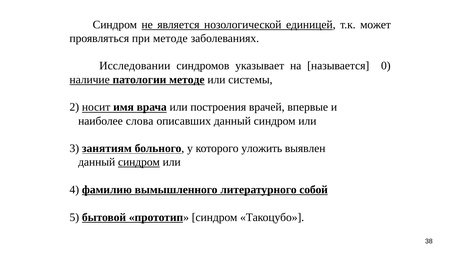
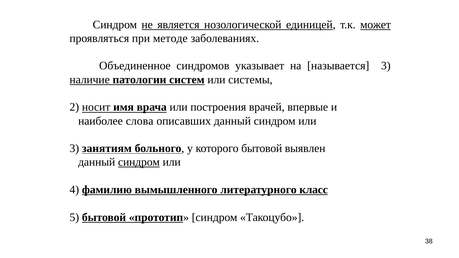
может underline: none -> present
Исследовании: Исследовании -> Объединенное
называется 0: 0 -> 3
патологии методе: методе -> систем
которого уложить: уложить -> бытовой
собой: собой -> класс
